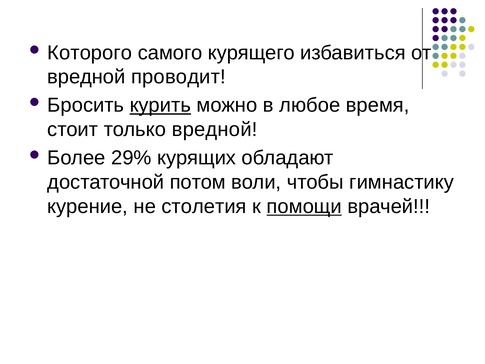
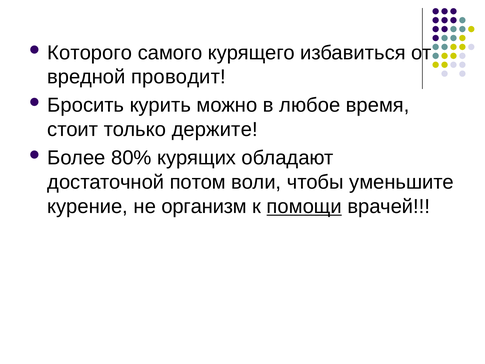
курить underline: present -> none
только вредной: вредной -> держите
29%: 29% -> 80%
гимнастику: гимнастику -> уменьшите
столетия: столетия -> организм
